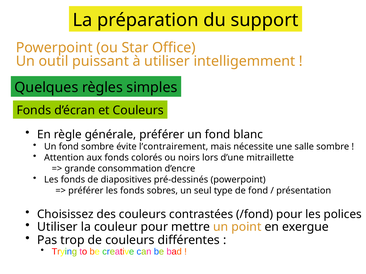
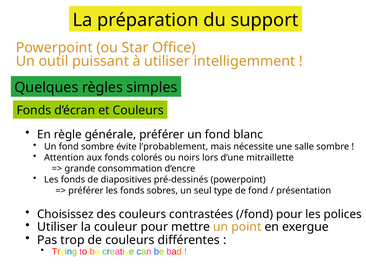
l’contrairement: l’contrairement -> l’probablement
